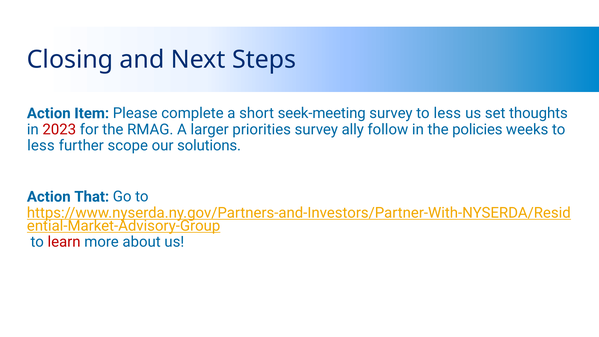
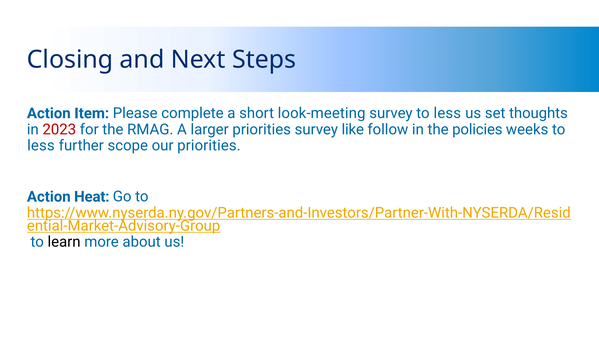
seek-meeting: seek-meeting -> look-meeting
ally: ally -> like
our solutions: solutions -> priorities
That: That -> Heat
learn colour: red -> black
